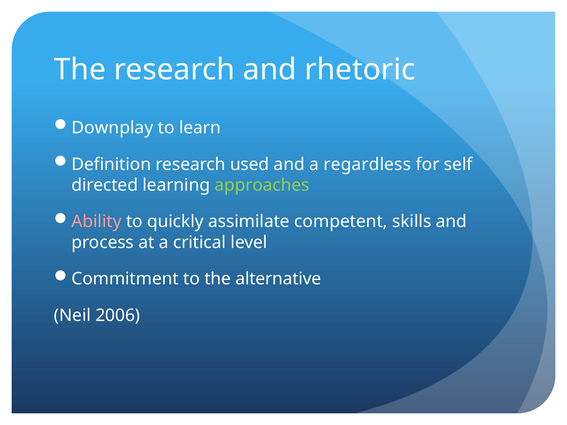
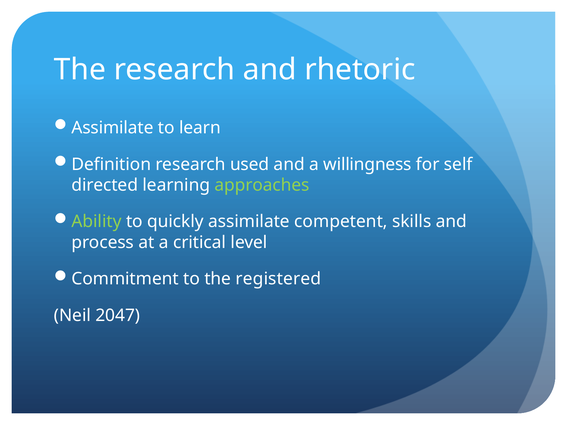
Downplay at (112, 128): Downplay -> Assimilate
regardless: regardless -> willingness
Ability colour: pink -> light green
alternative: alternative -> registered
2006: 2006 -> 2047
